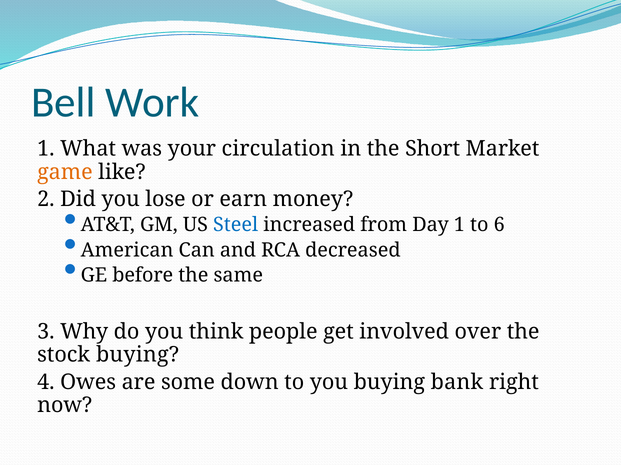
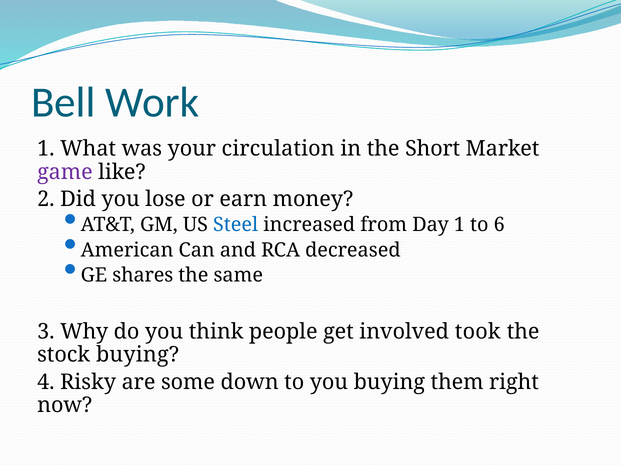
game colour: orange -> purple
before: before -> shares
over: over -> took
Owes: Owes -> Risky
bank: bank -> them
